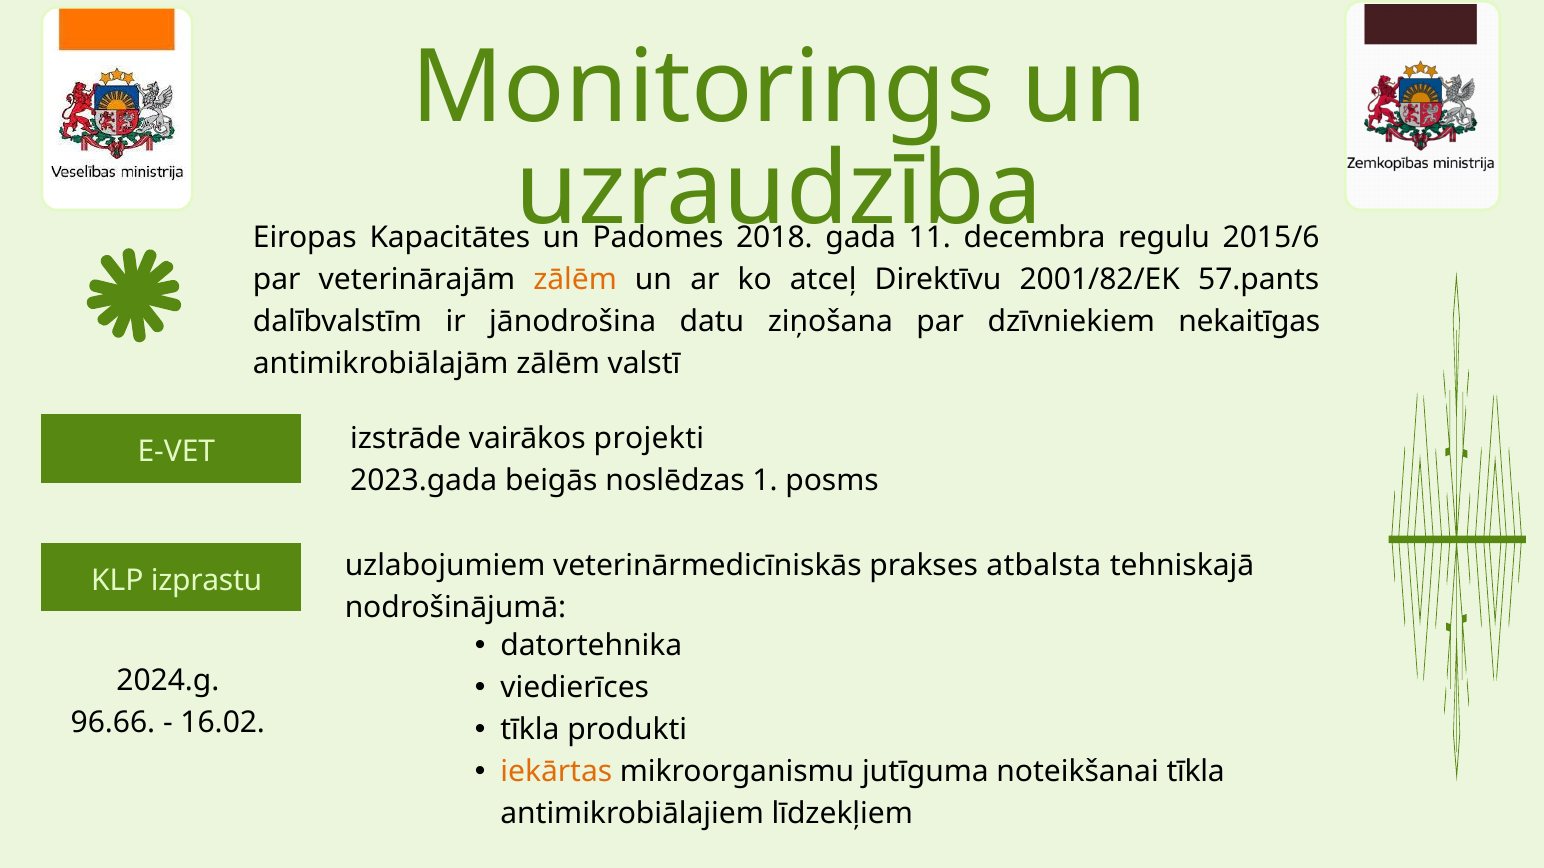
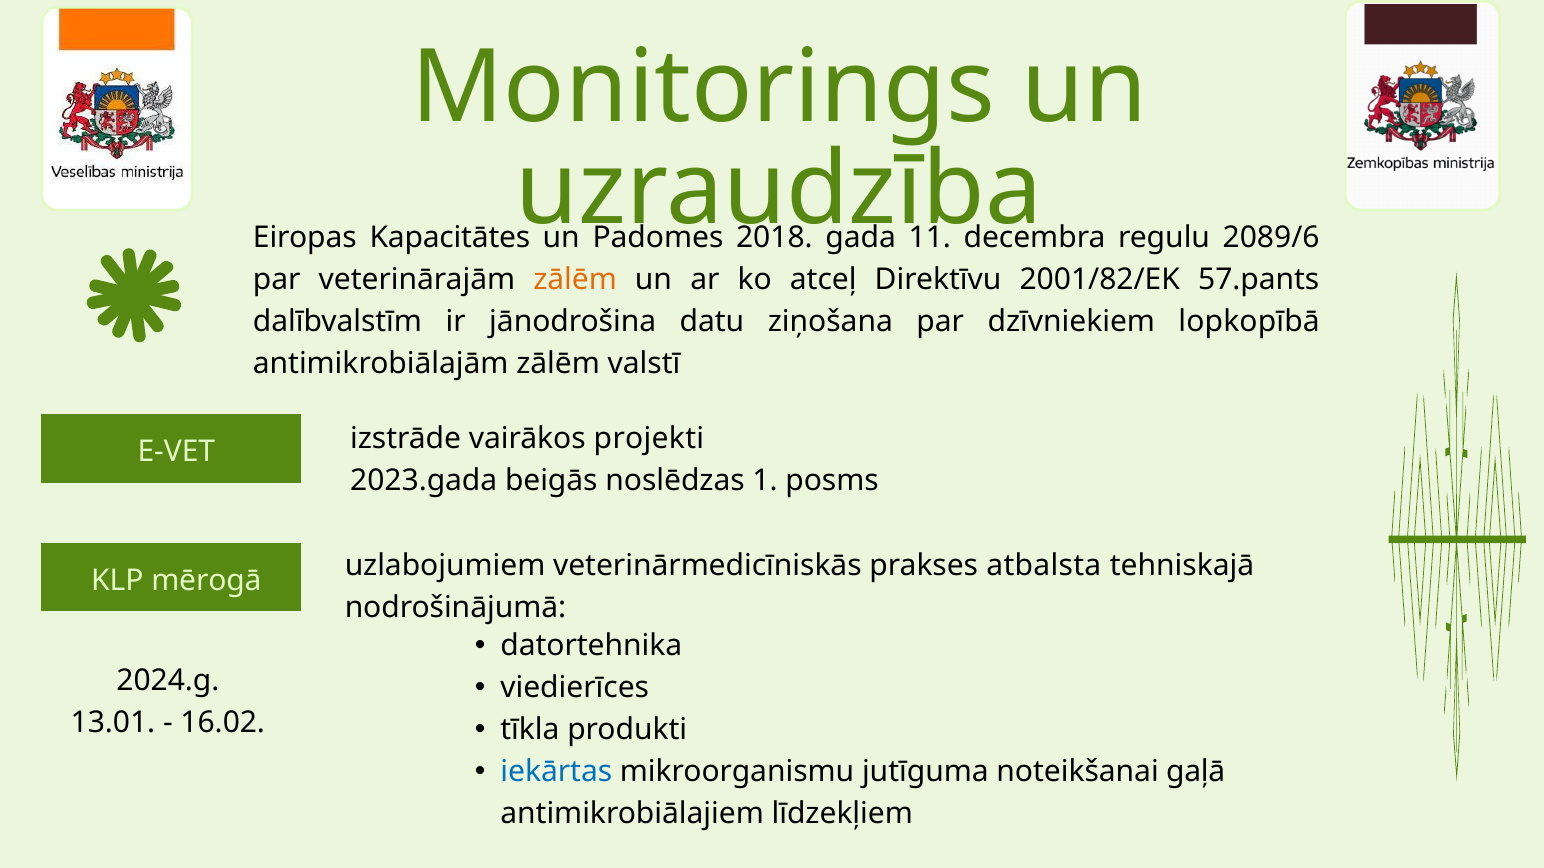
2015/6: 2015/6 -> 2089/6
nekaitīgas: nekaitīgas -> lopkopībā
izprastu: izprastu -> mērogā
96.66: 96.66 -> 13.01
iekārtas colour: orange -> blue
noteikšanai tīkla: tīkla -> gaļā
